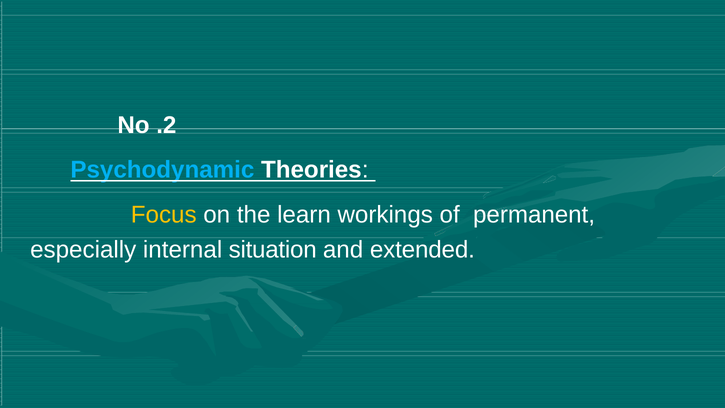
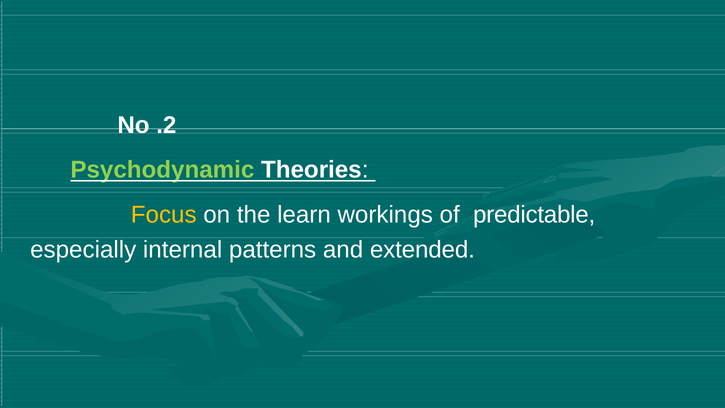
Psychodynamic colour: light blue -> light green
permanent: permanent -> predictable
situation: situation -> patterns
